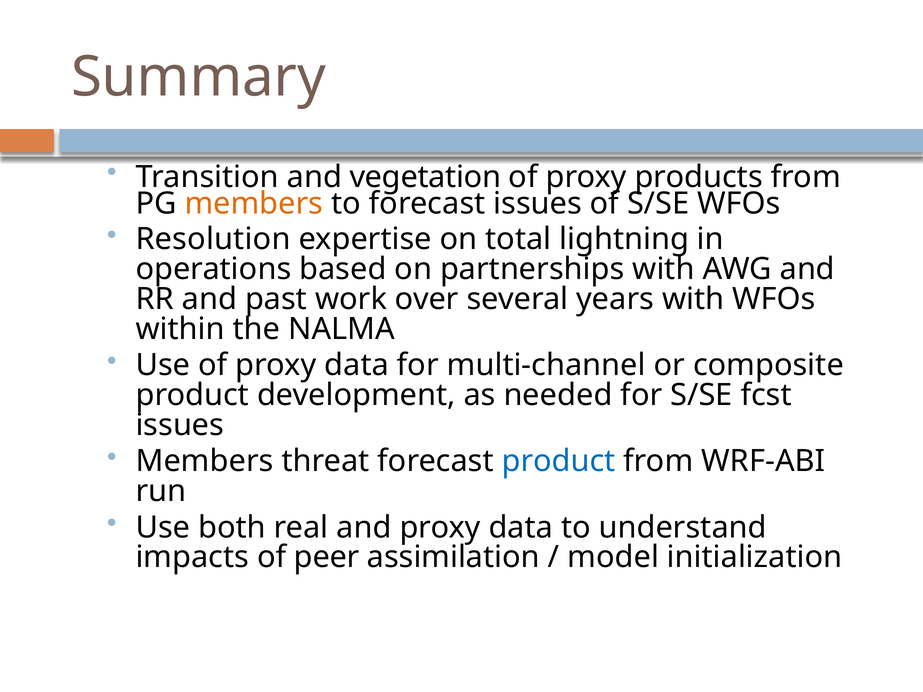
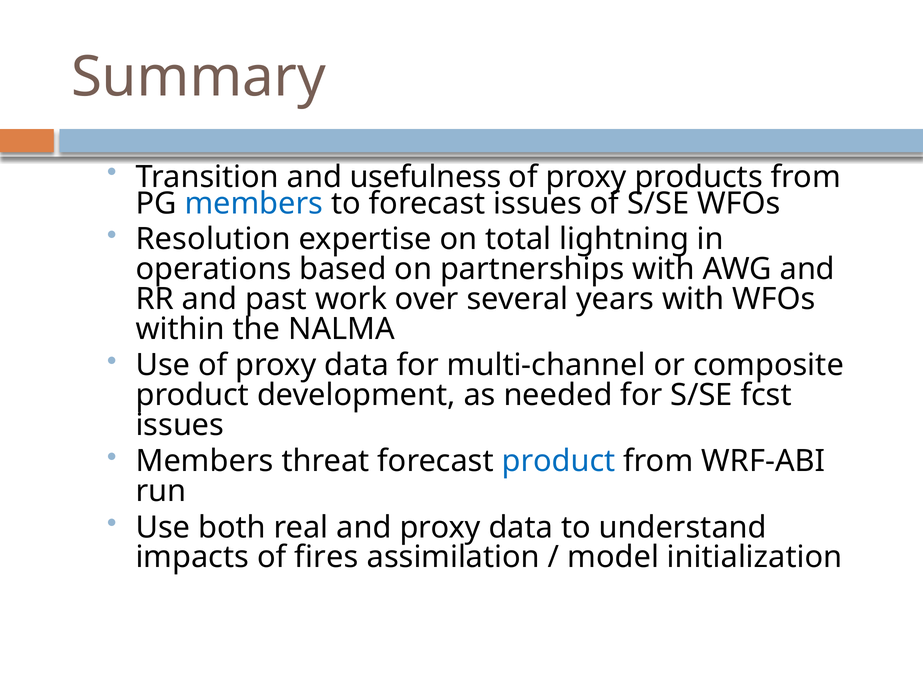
vegetation: vegetation -> usefulness
members at (254, 204) colour: orange -> blue
peer: peer -> fires
